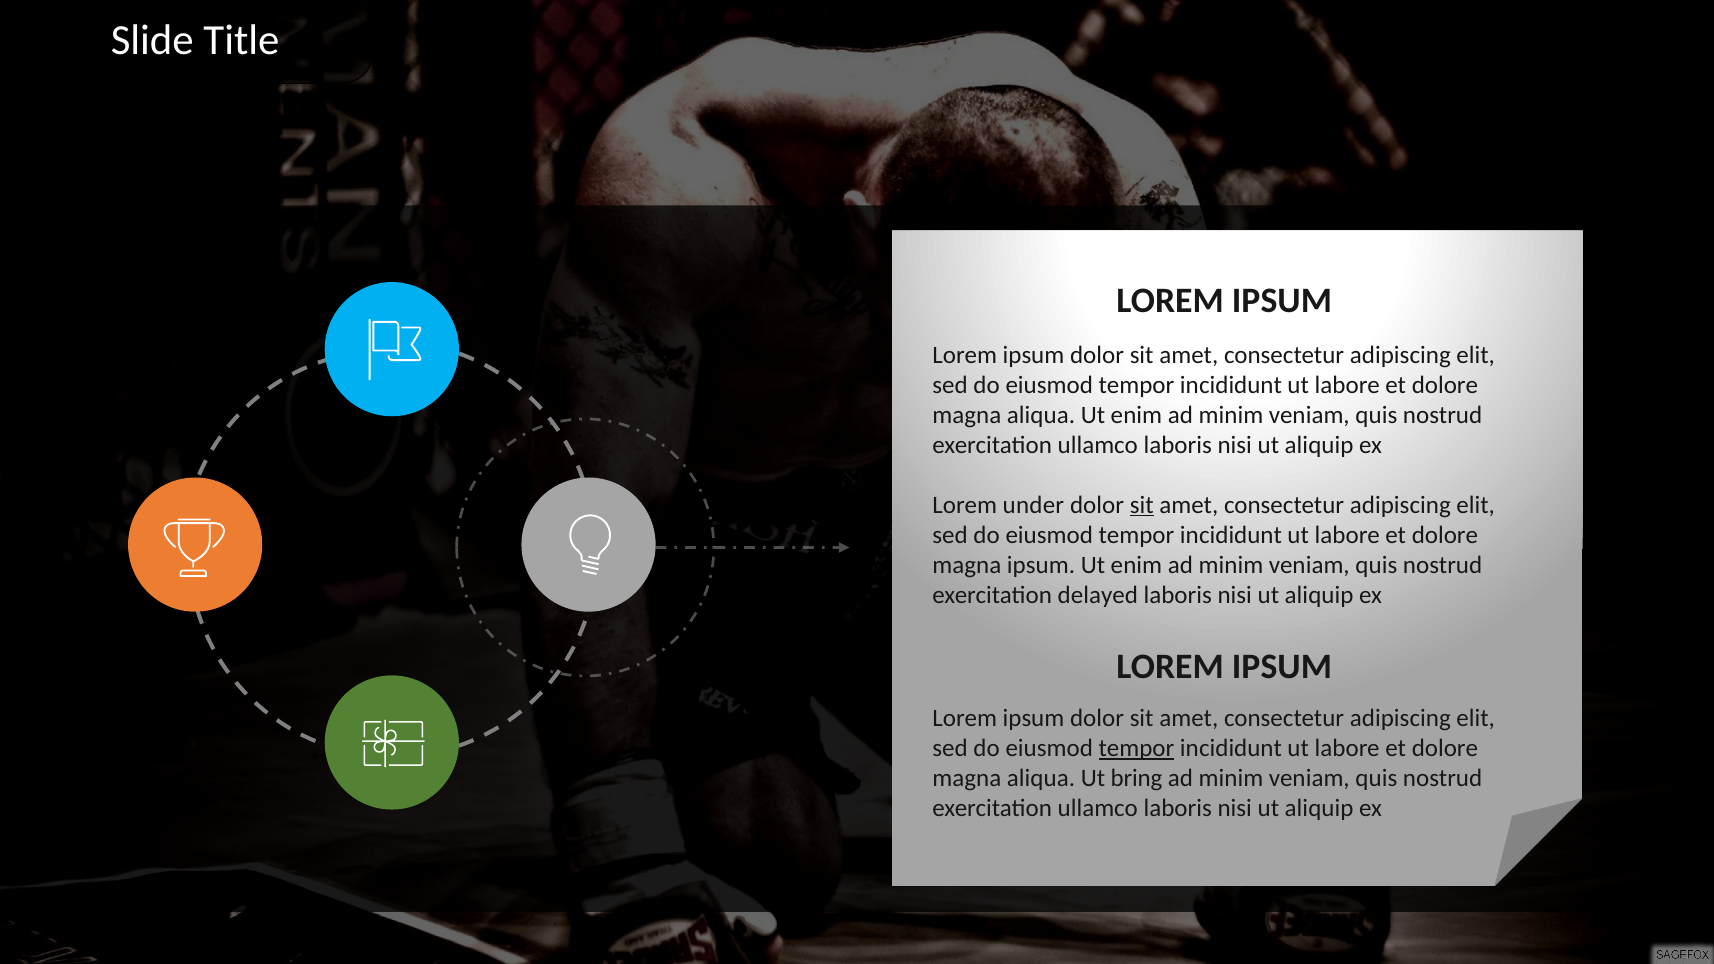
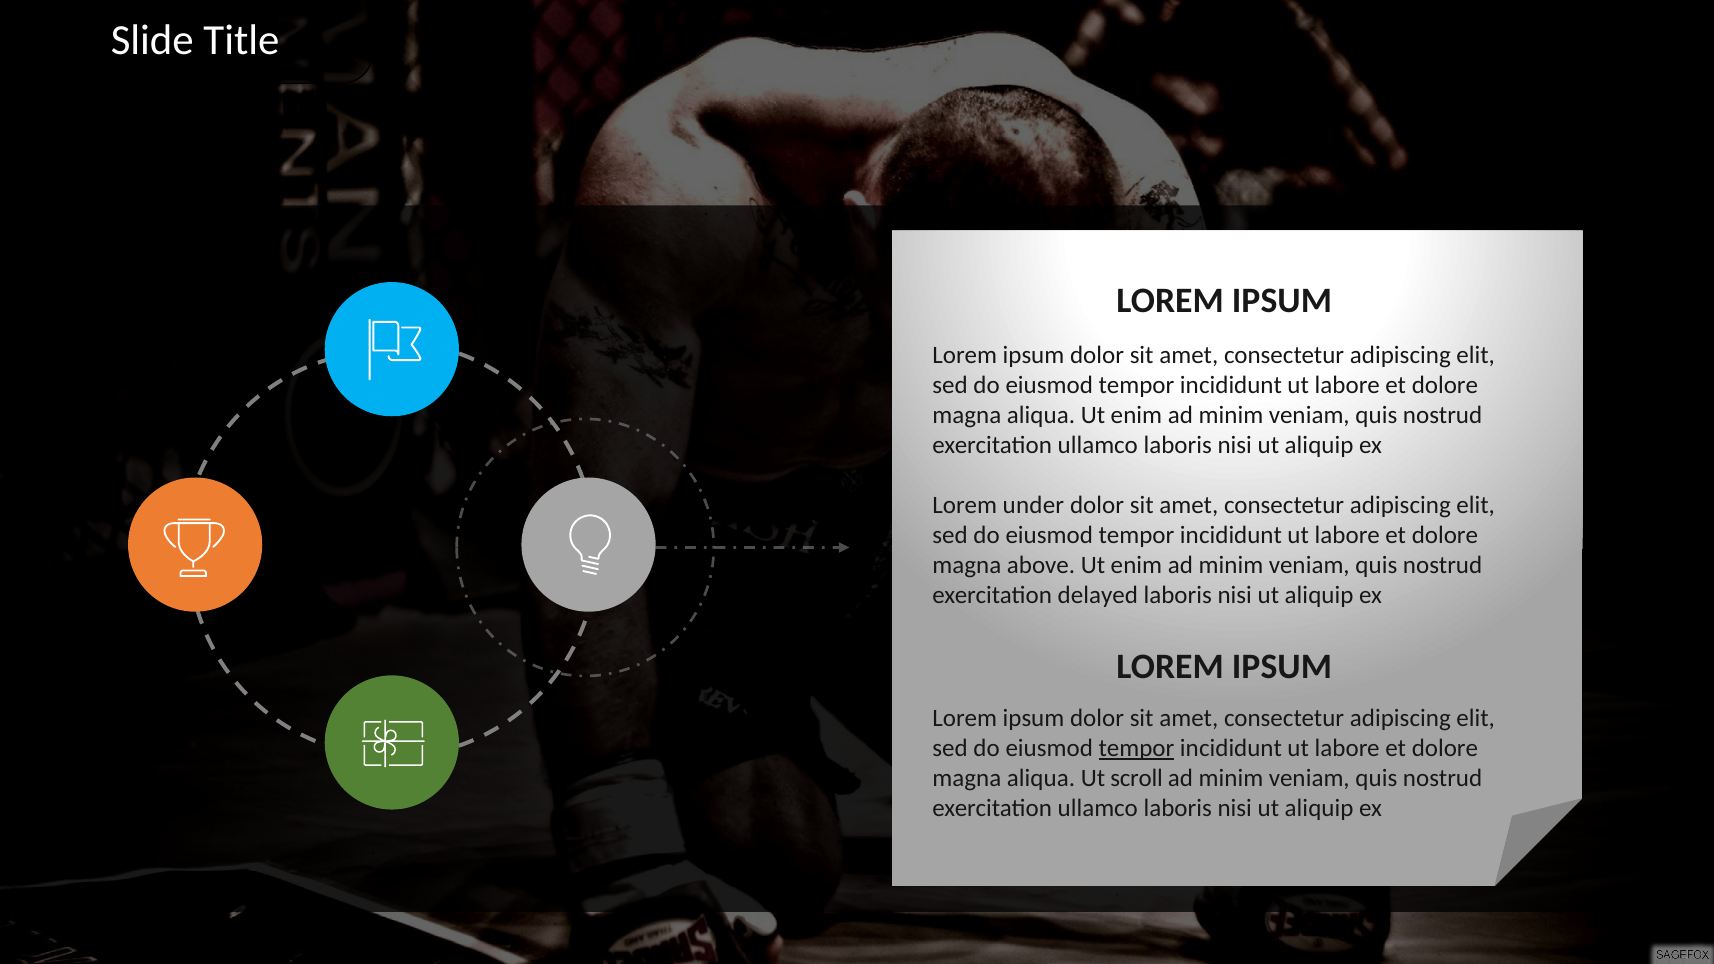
sit at (1142, 505) underline: present -> none
magna ipsum: ipsum -> above
bring: bring -> scroll
